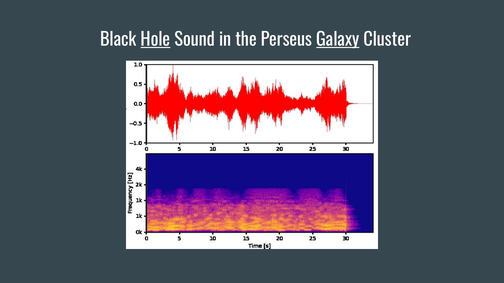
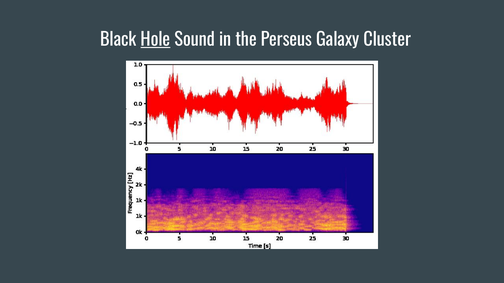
Galaxy underline: present -> none
